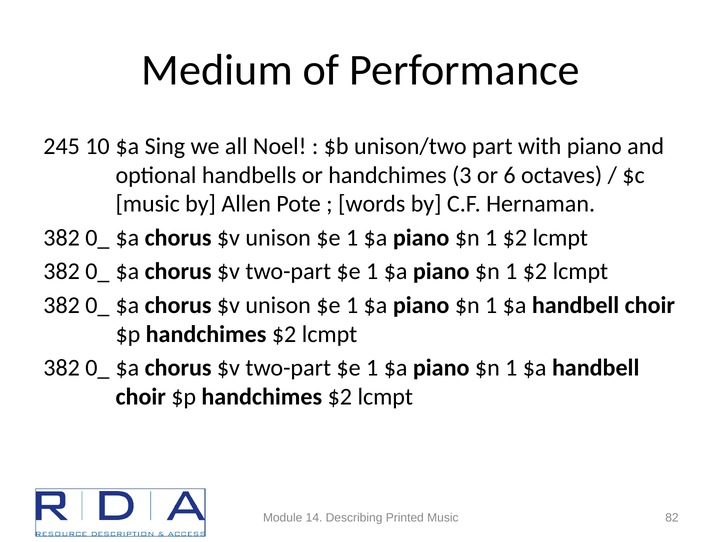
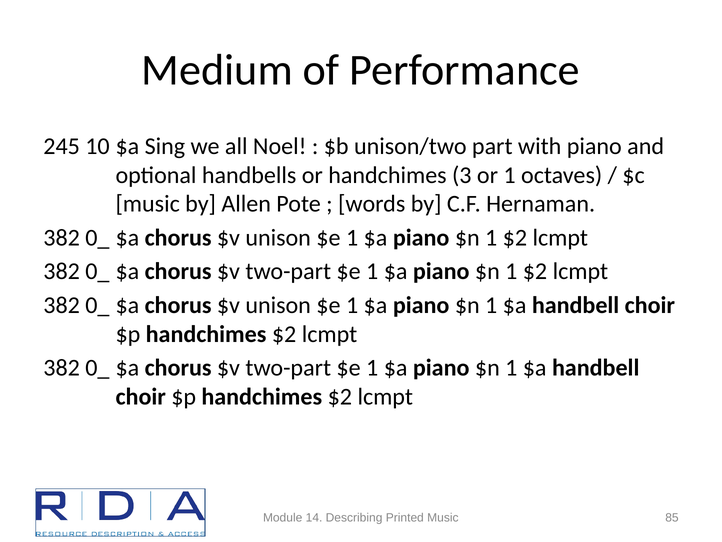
or 6: 6 -> 1
82: 82 -> 85
